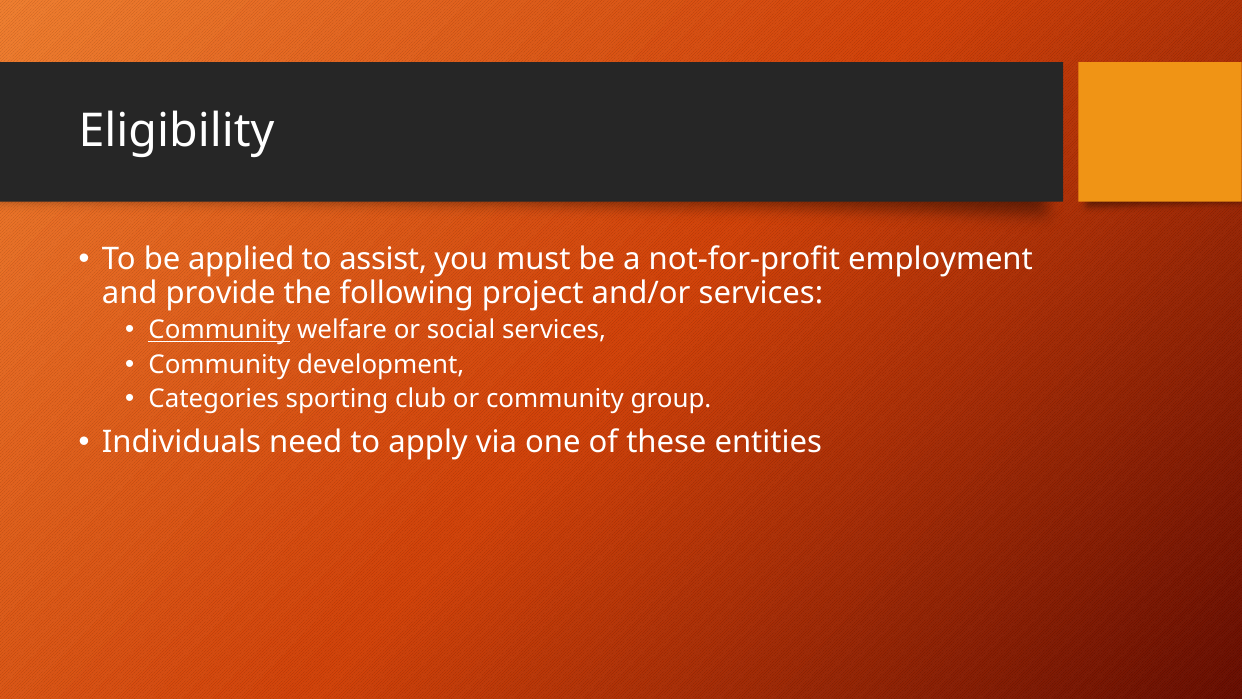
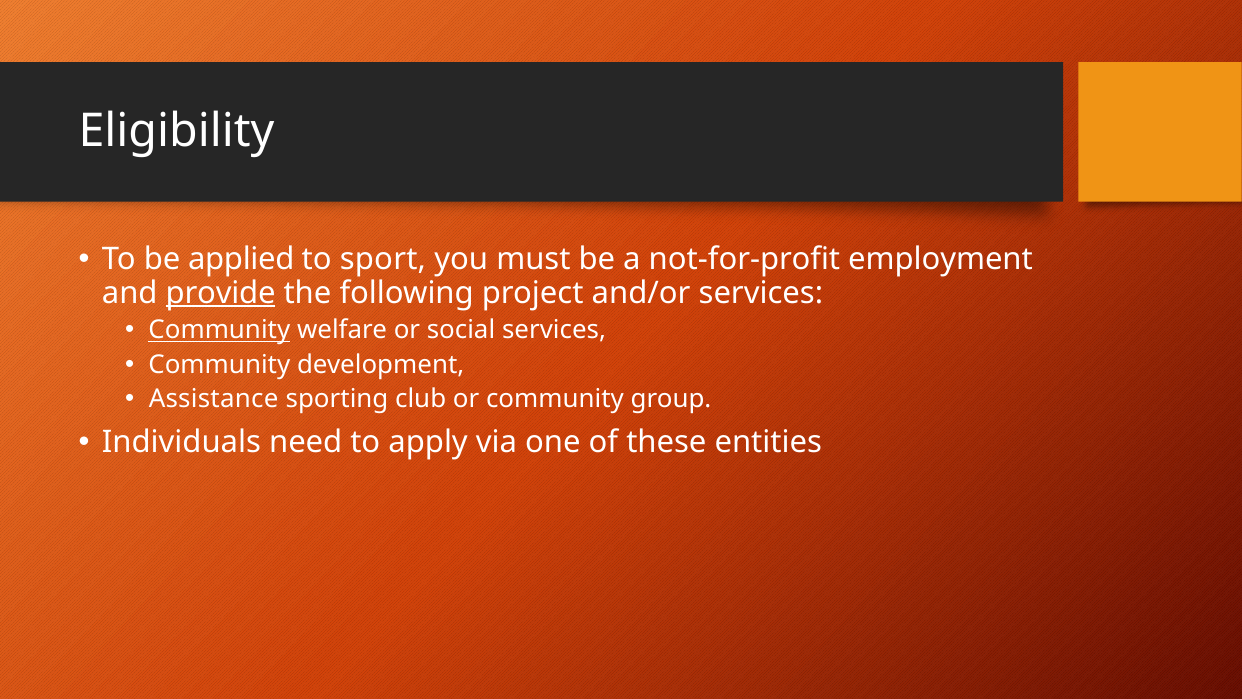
assist: assist -> sport
provide underline: none -> present
Categories: Categories -> Assistance
